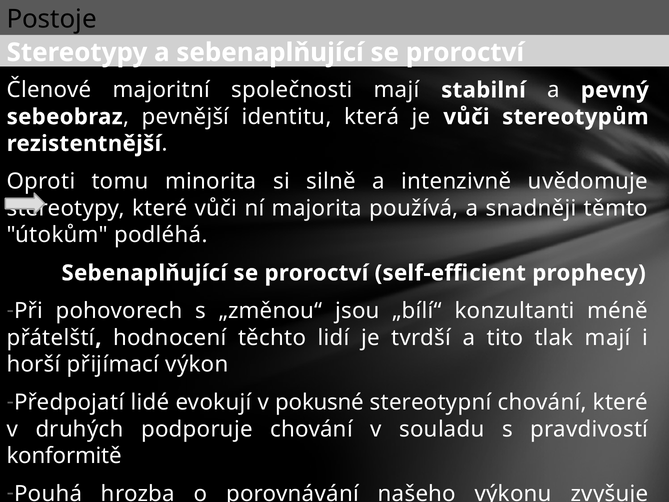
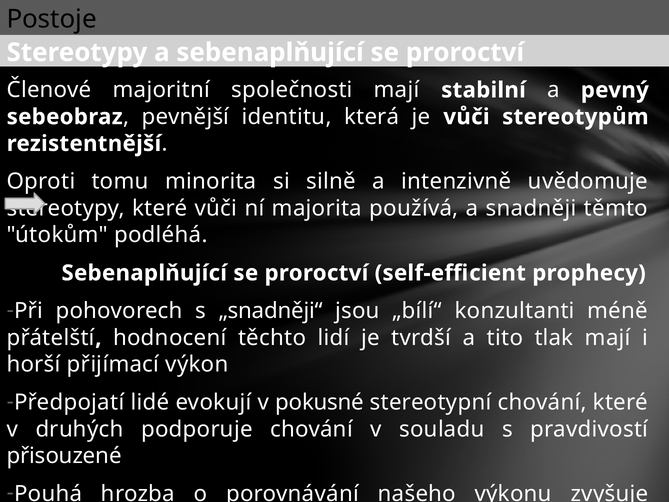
„změnou“: „změnou“ -> „snadněji“
konformitě: konformitě -> přisouzené
